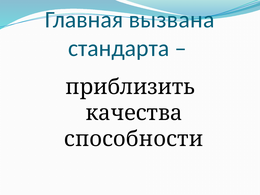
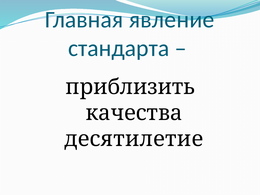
вызвана: вызвана -> явление
способности: способности -> десятилетие
